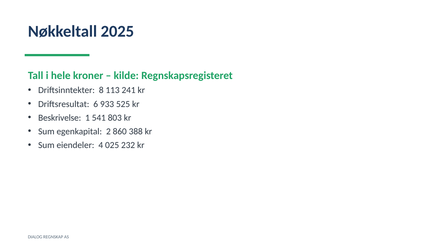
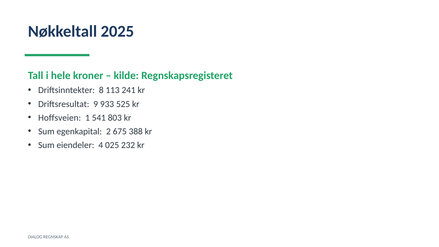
6: 6 -> 9
Beskrivelse: Beskrivelse -> Hoffsveien
860: 860 -> 675
